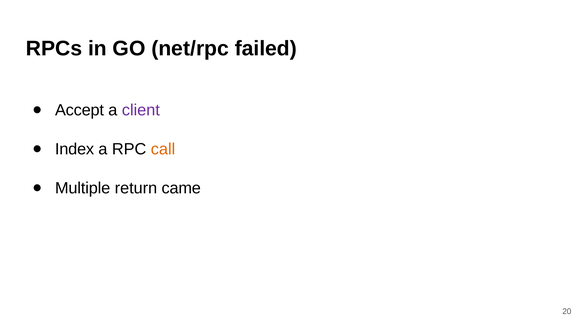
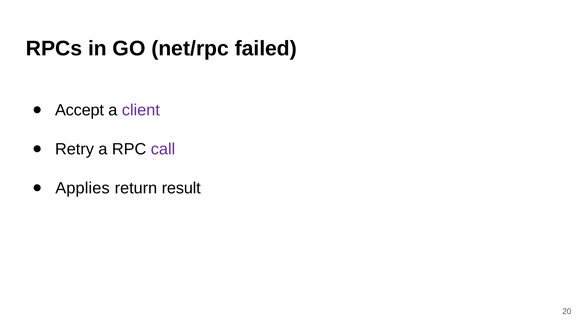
Index: Index -> Retry
call colour: orange -> purple
Multiple: Multiple -> Applies
came: came -> result
